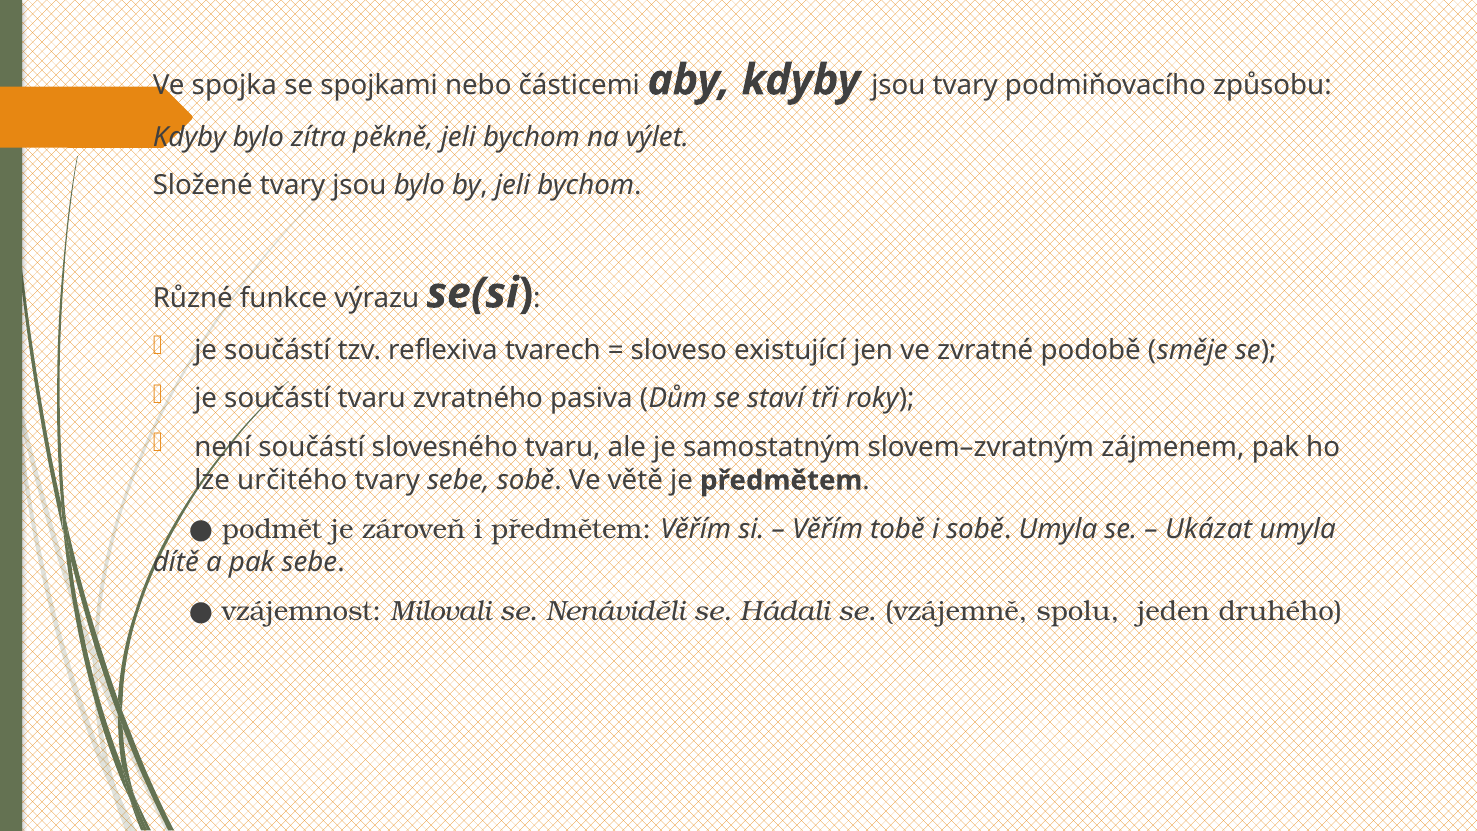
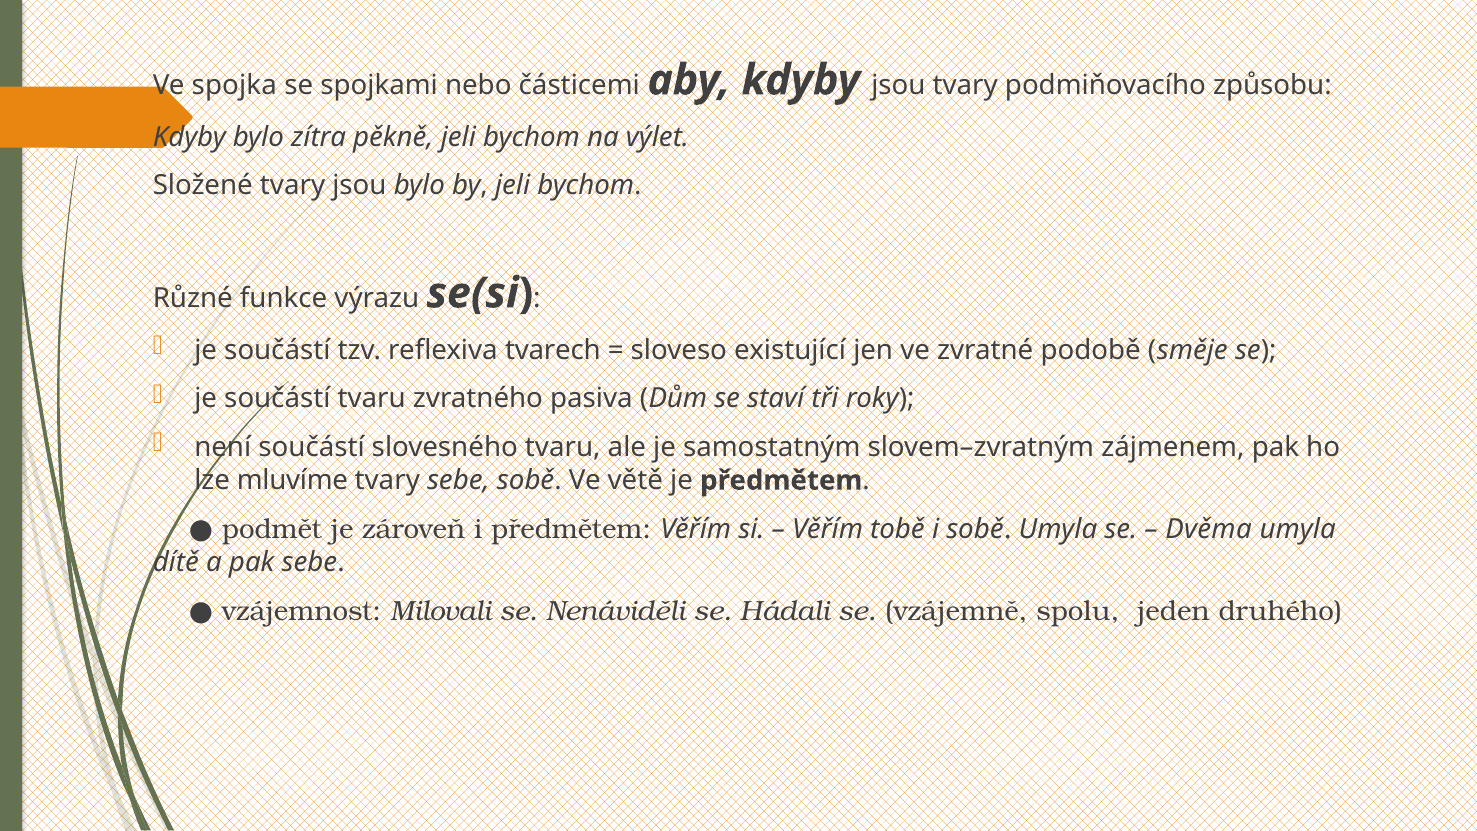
určitého: určitého -> mluvíme
Ukázat: Ukázat -> Dvěma
